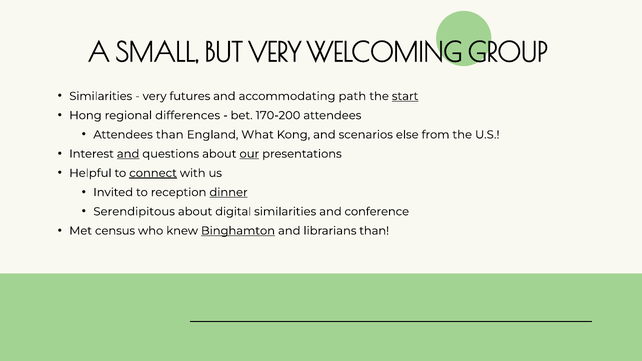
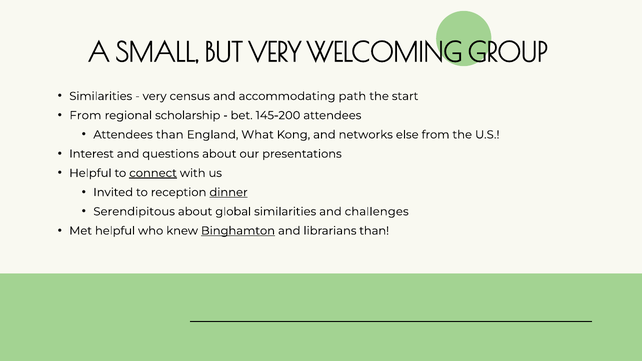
futures: futures -> census
start underline: present -> none
Hong at (85, 115): Hong -> From
differences: differences -> scholarship
170-200: 170-200 -> 145-200
scenarios: scenarios -> networks
and at (128, 154) underline: present -> none
our underline: present -> none
digital: digital -> global
conference: conference -> challenges
Met census: census -> helpful
